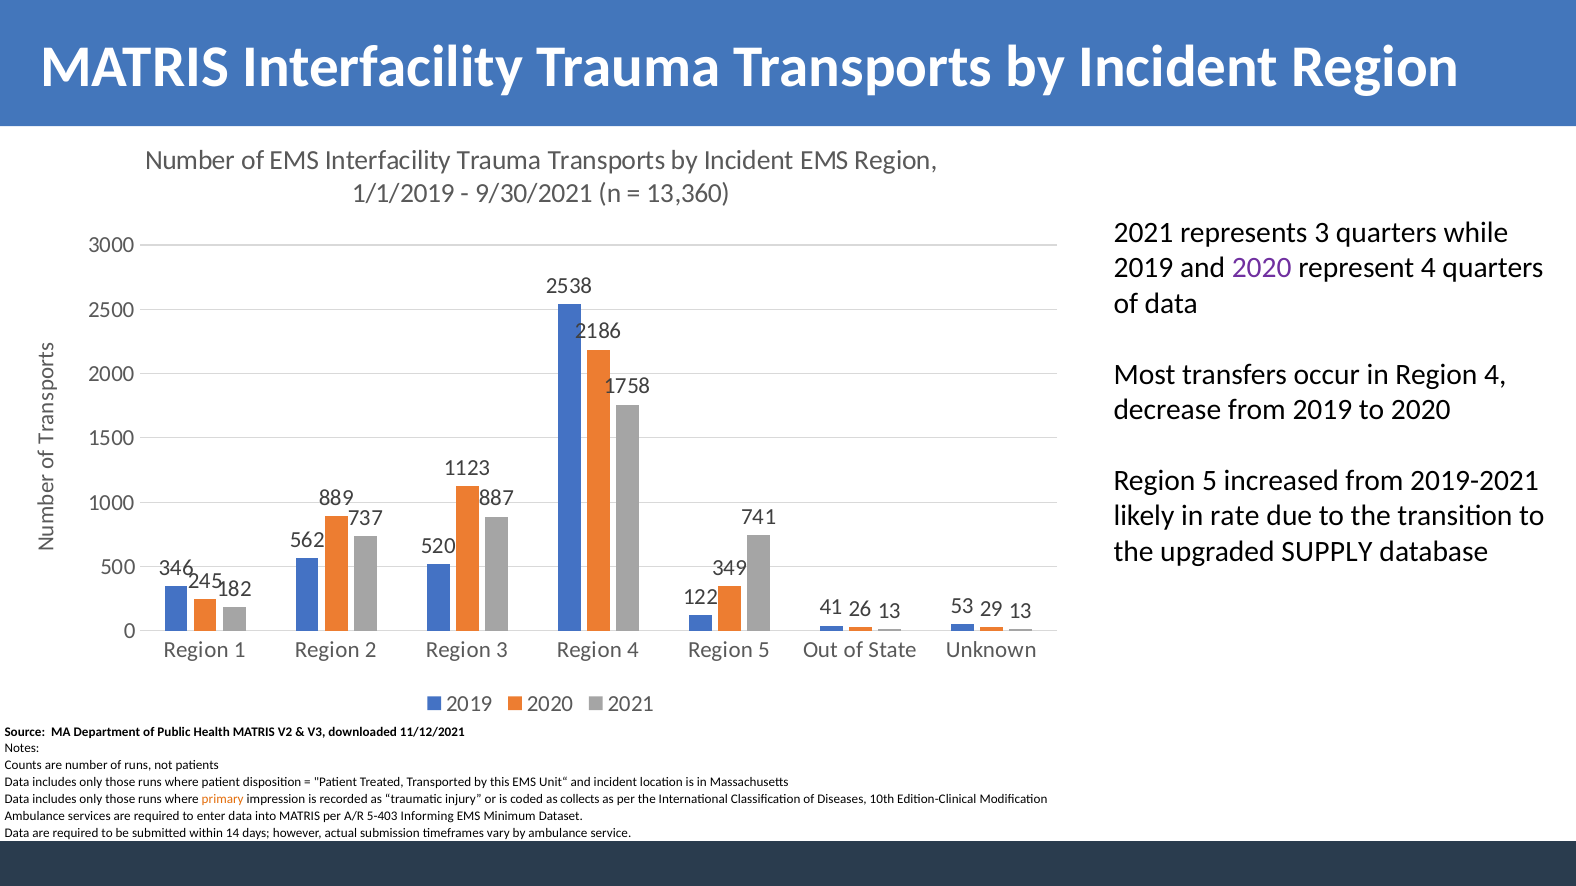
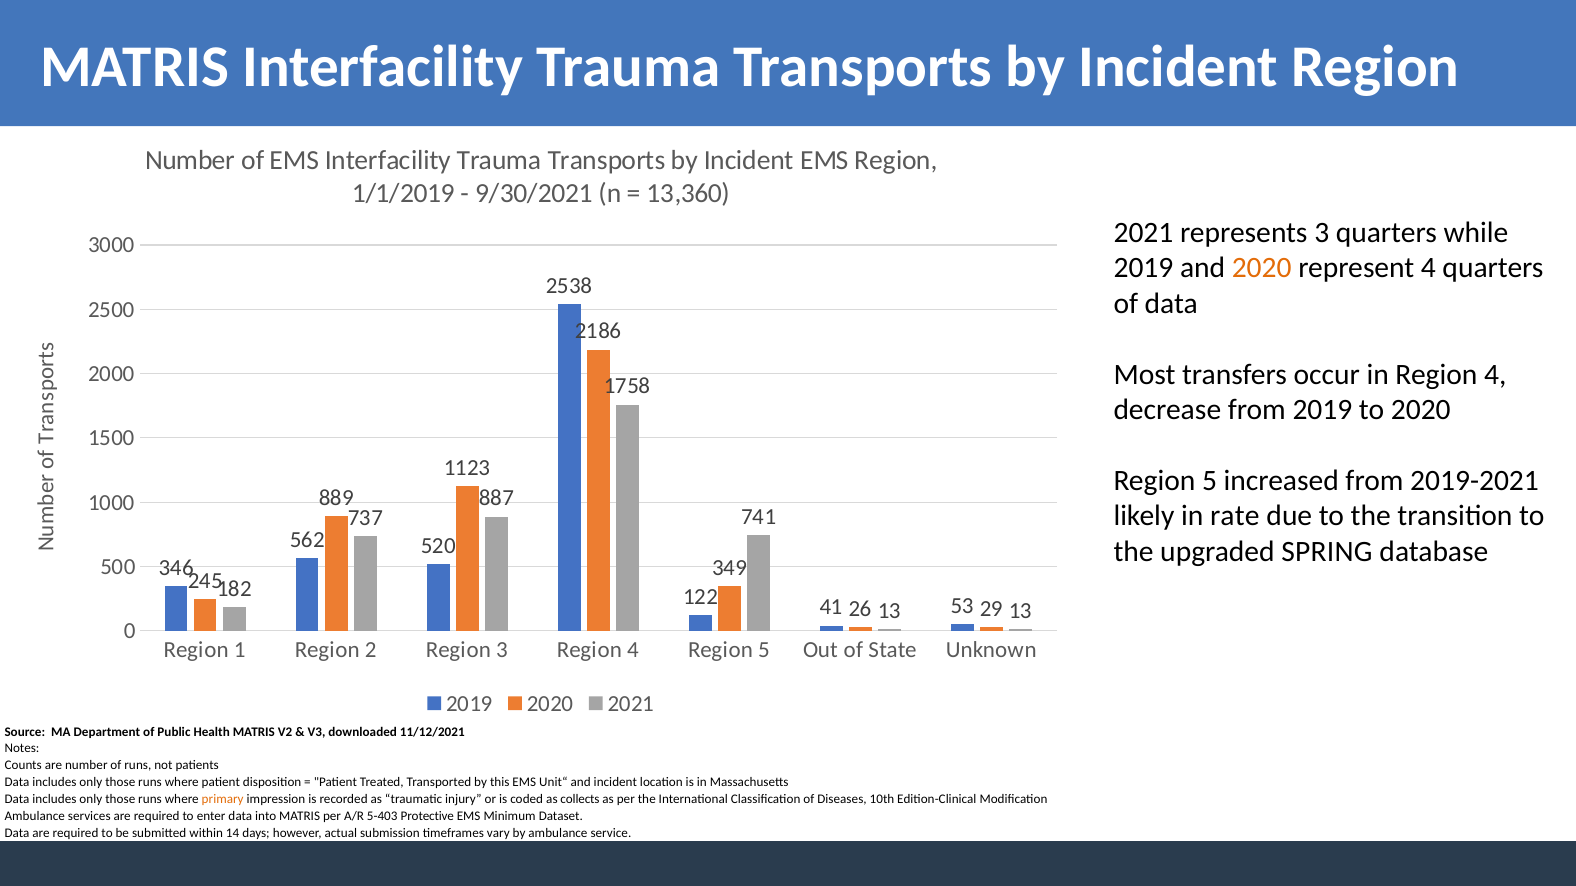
2020 at (1262, 268) colour: purple -> orange
SUPPLY: SUPPLY -> SPRING
Informing: Informing -> Protective
